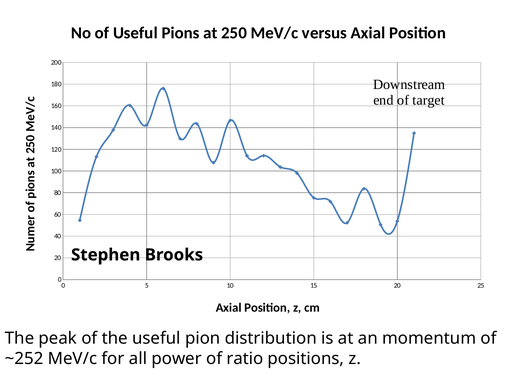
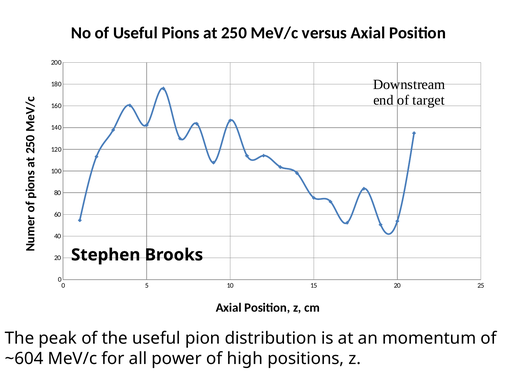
~252: ~252 -> ~604
ratio: ratio -> high
